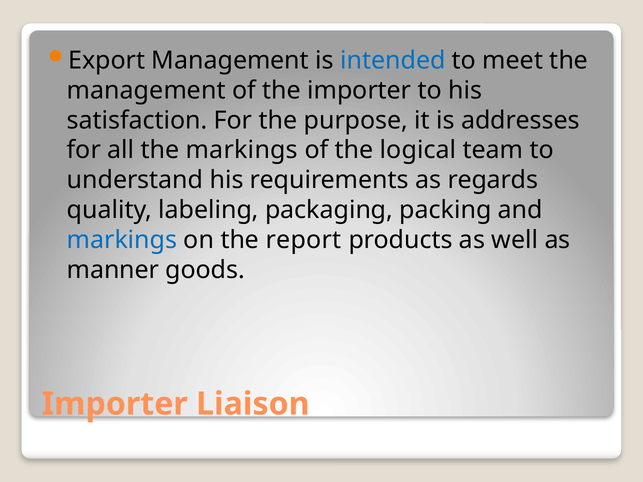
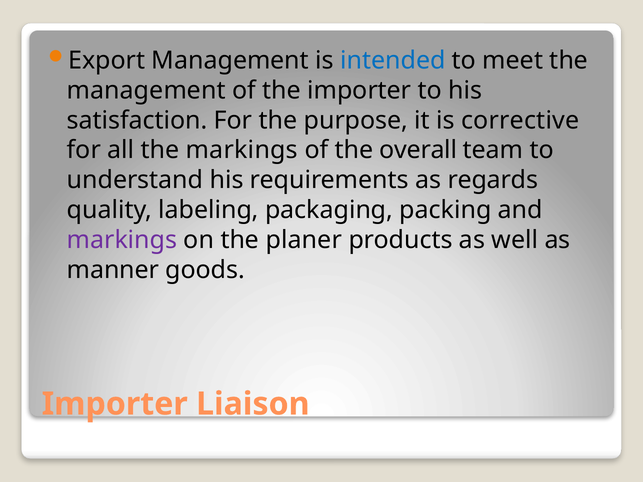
addresses: addresses -> corrective
logical: logical -> overall
markings at (122, 240) colour: blue -> purple
report: report -> planer
